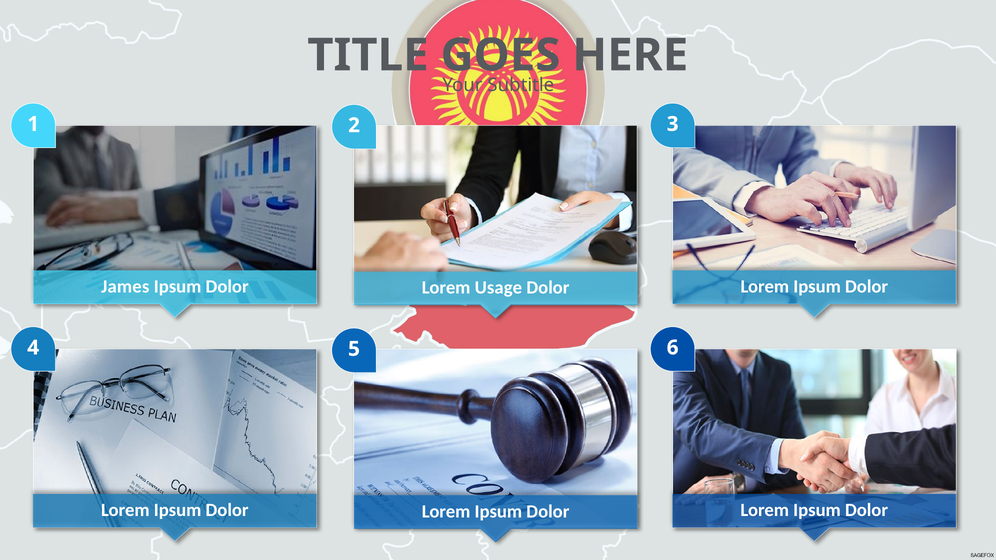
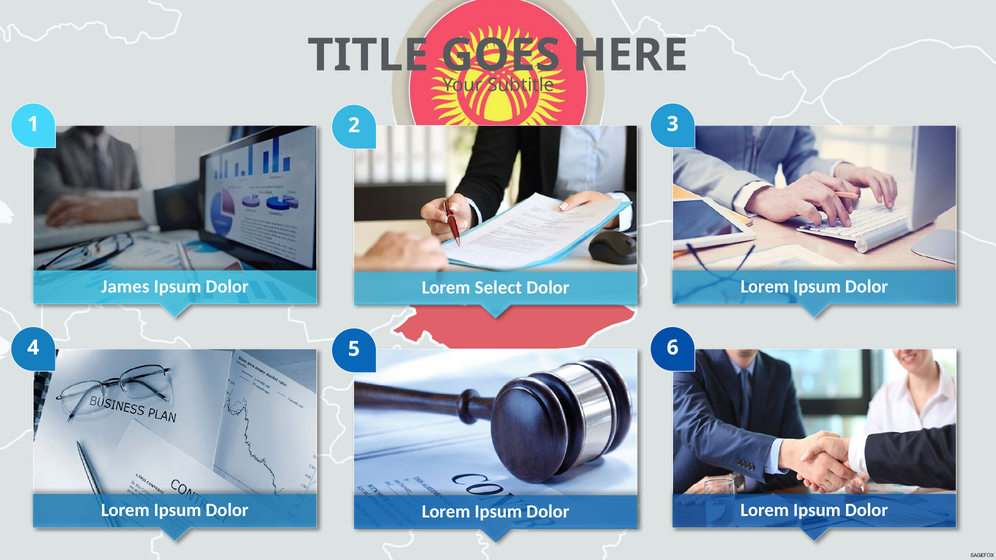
Usage: Usage -> Select
